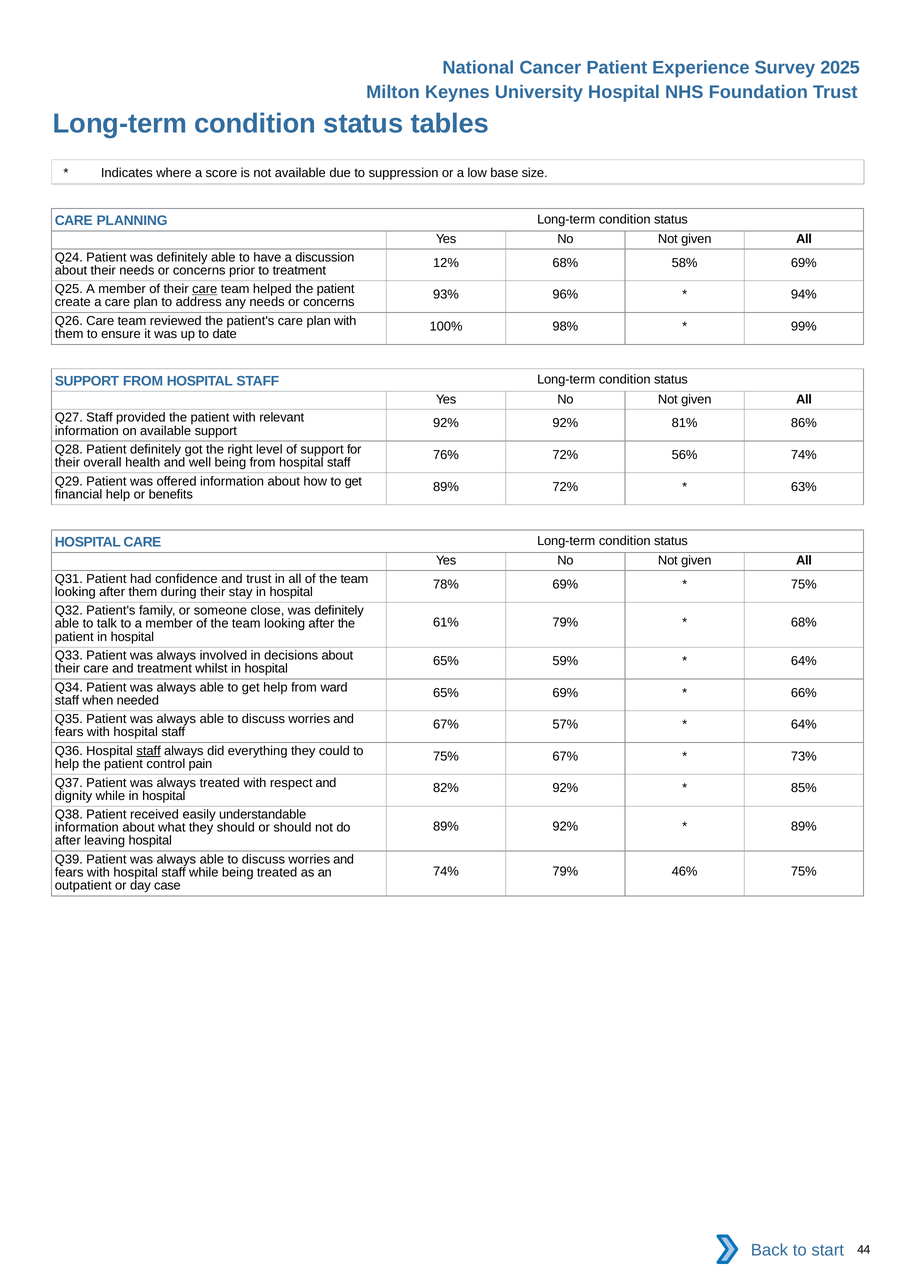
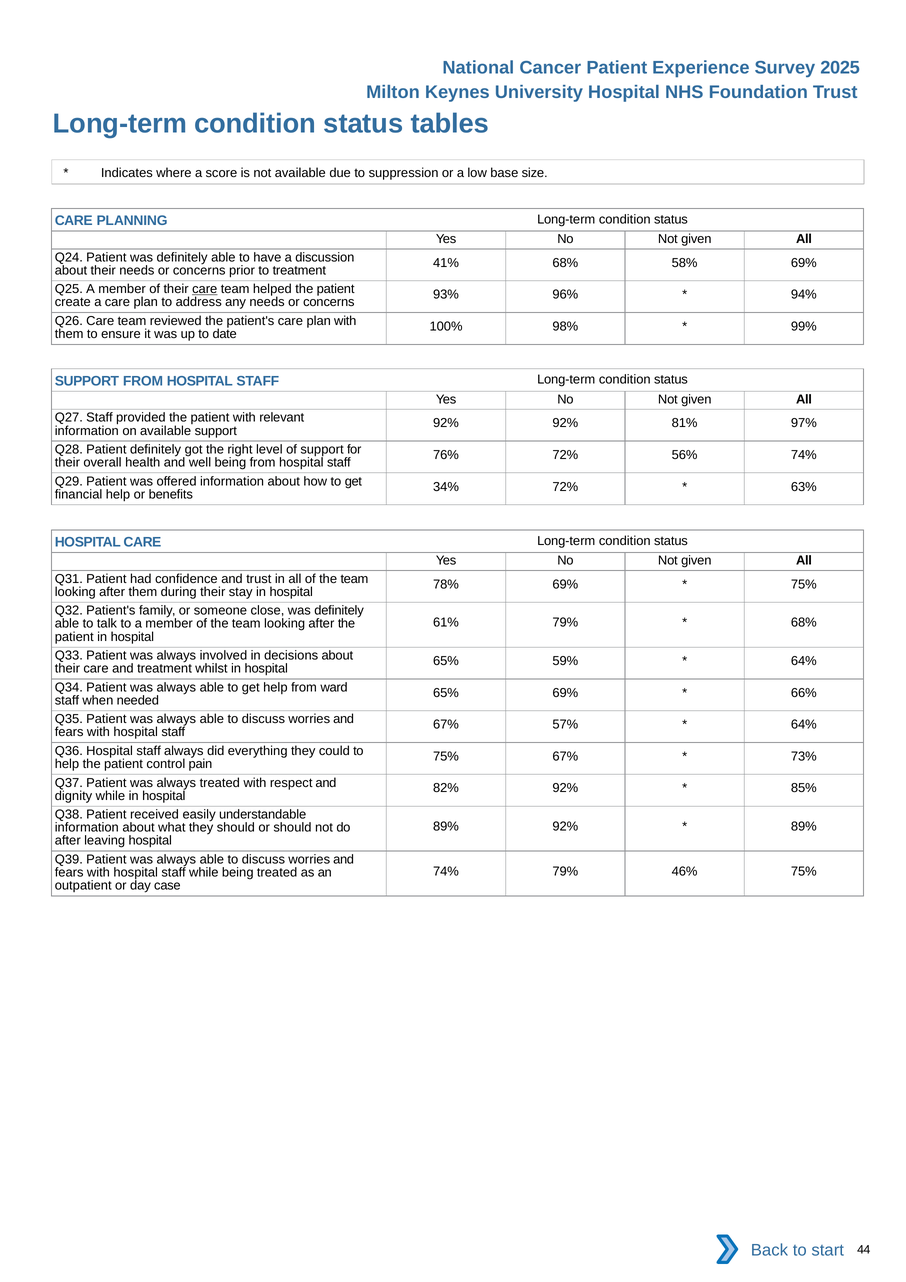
12%: 12% -> 41%
86%: 86% -> 97%
89% at (446, 487): 89% -> 34%
staff at (149, 751) underline: present -> none
